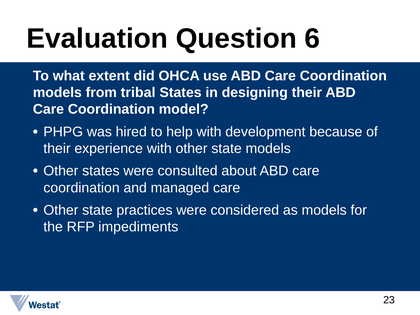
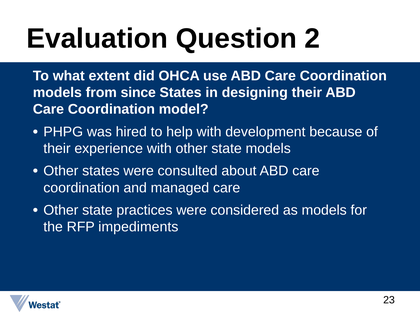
6: 6 -> 2
tribal: tribal -> since
